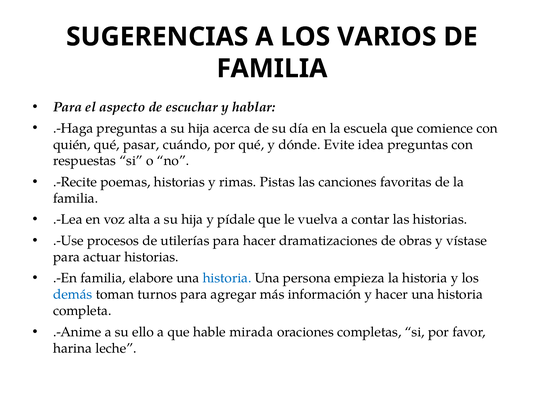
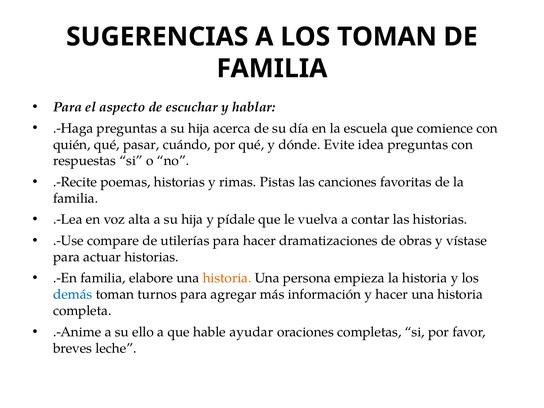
LOS VARIOS: VARIOS -> TOMAN
procesos: procesos -> compare
historia at (227, 278) colour: blue -> orange
mirada: mirada -> ayudar
harina: harina -> breves
